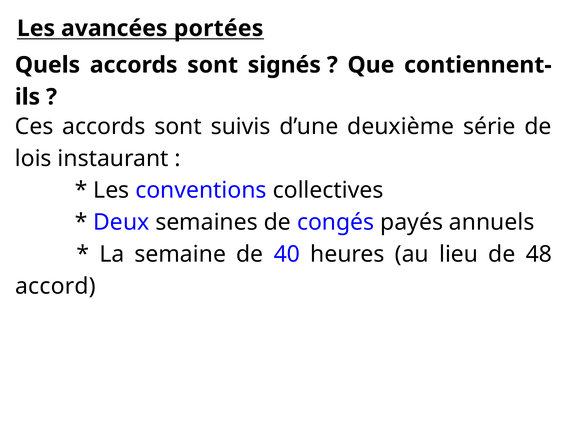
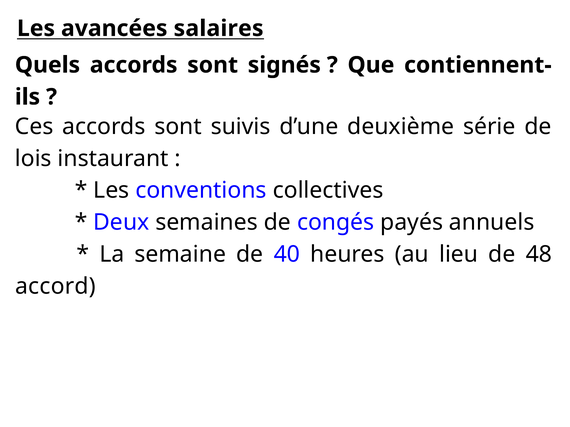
portées: portées -> salaires
